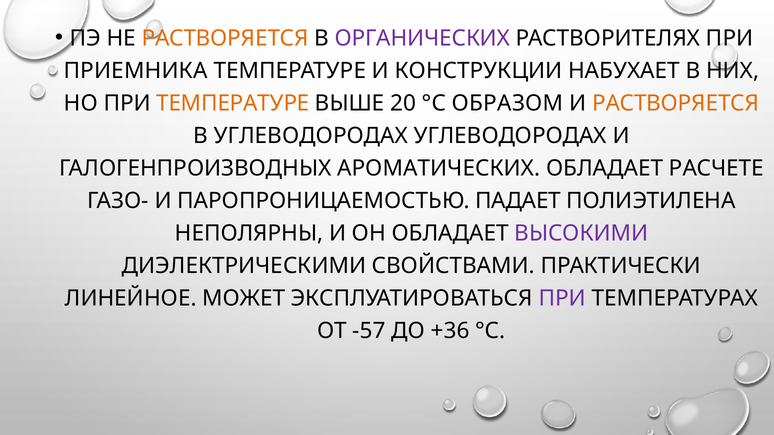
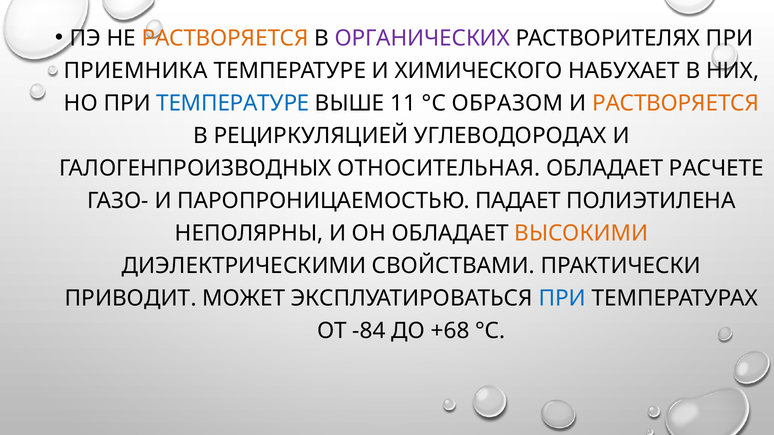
КОНСТРУКЦИИ: КОНСТРУКЦИИ -> ХИМИЧЕСКОГО
ТЕМПЕРАТУРЕ at (233, 103) colour: orange -> blue
20: 20 -> 11
В УГЛЕВОДОРОДАХ: УГЛЕВОДОРОДАХ -> РЕЦИРКУЛЯЦИЕЙ
АРОМАТИЧЕСКИХ: АРОМАТИЧЕСКИХ -> ОТНОСИТЕЛЬНАЯ
ВЫСОКИМИ colour: purple -> orange
ЛИНЕЙНОЕ: ЛИНЕЙНОЕ -> ПРИВОДИТ
ПРИ at (562, 298) colour: purple -> blue
-57: -57 -> -84
+36: +36 -> +68
